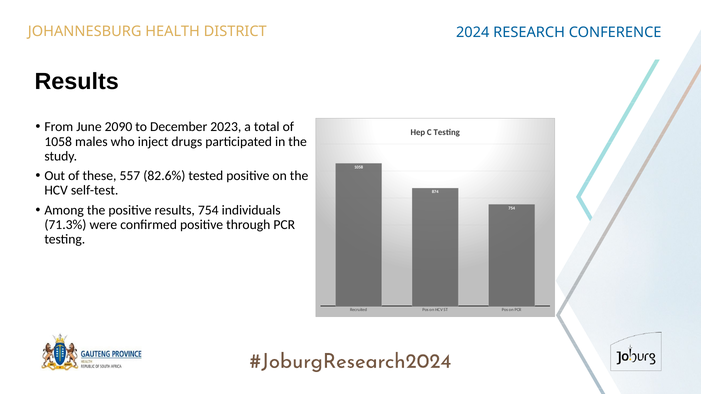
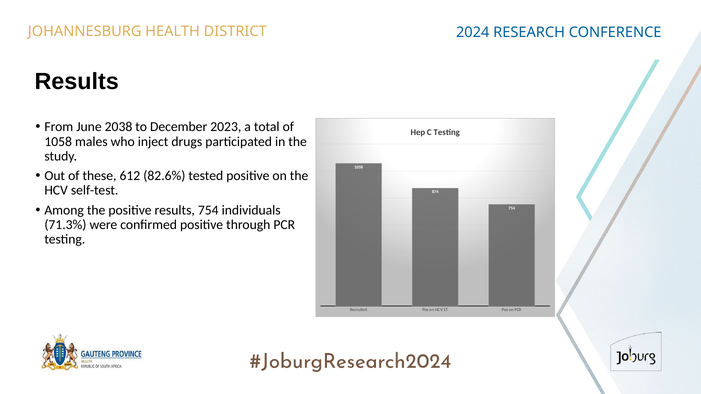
2090: 2090 -> 2038
557: 557 -> 612
